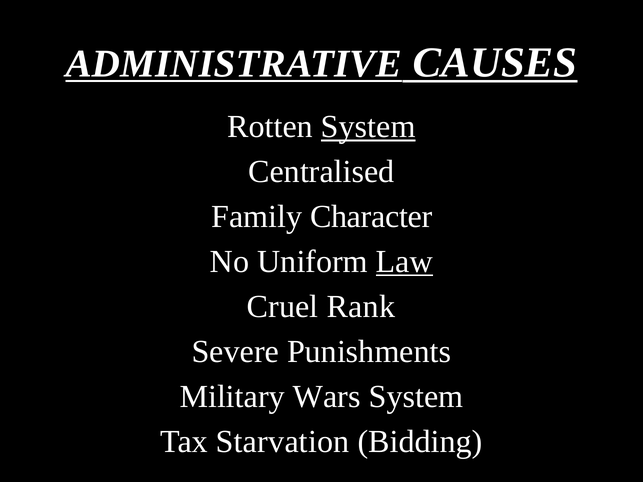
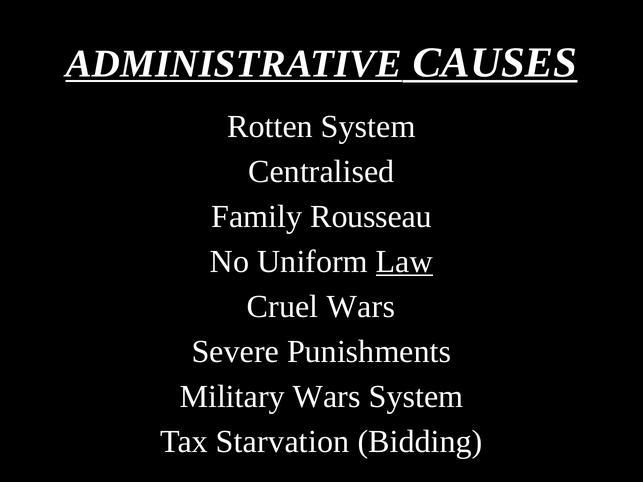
System at (368, 127) underline: present -> none
Character: Character -> Rousseau
Cruel Rank: Rank -> Wars
